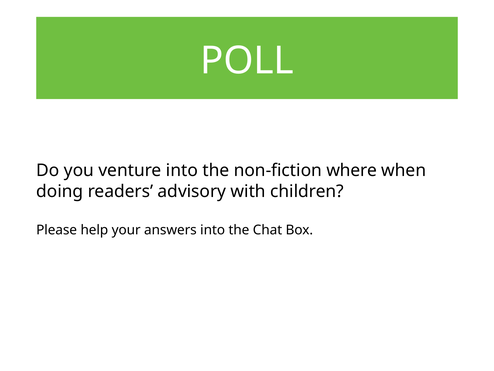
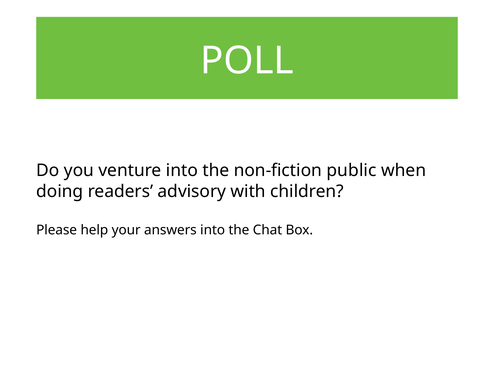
where: where -> public
